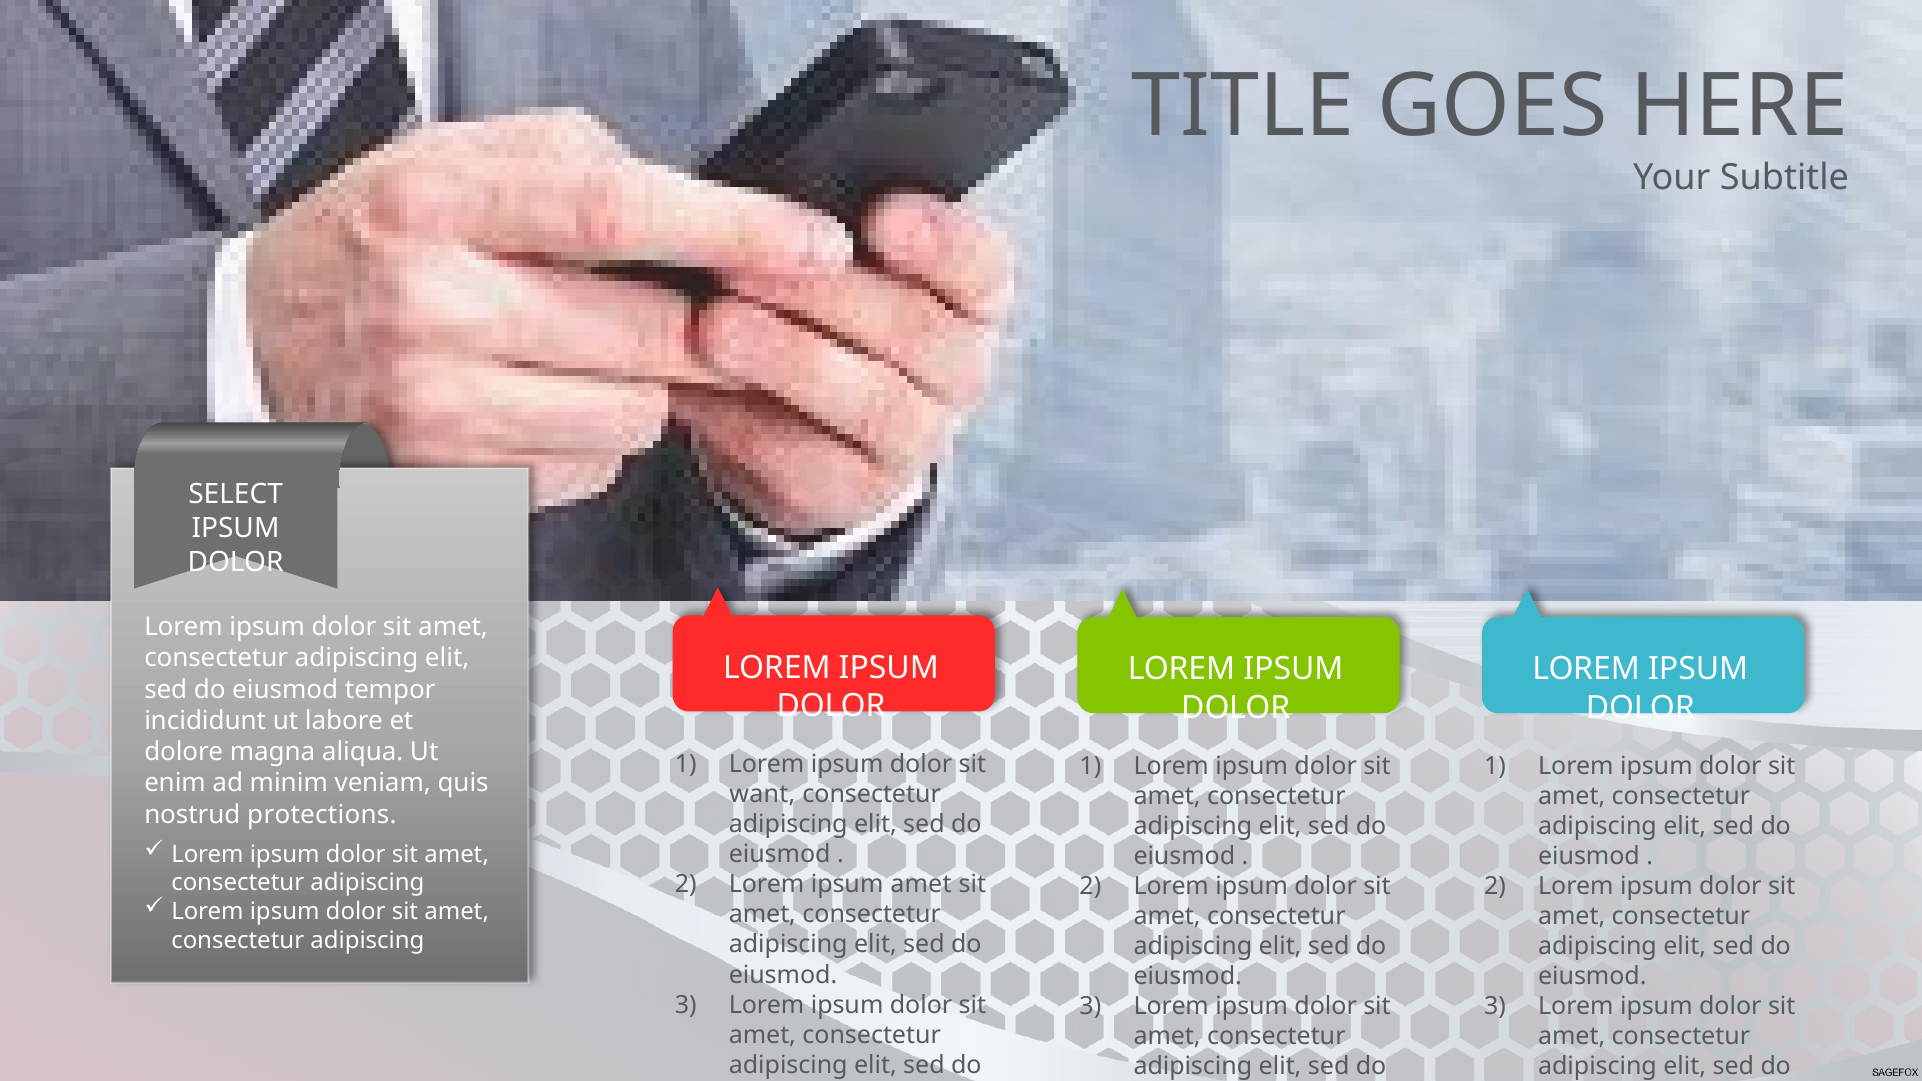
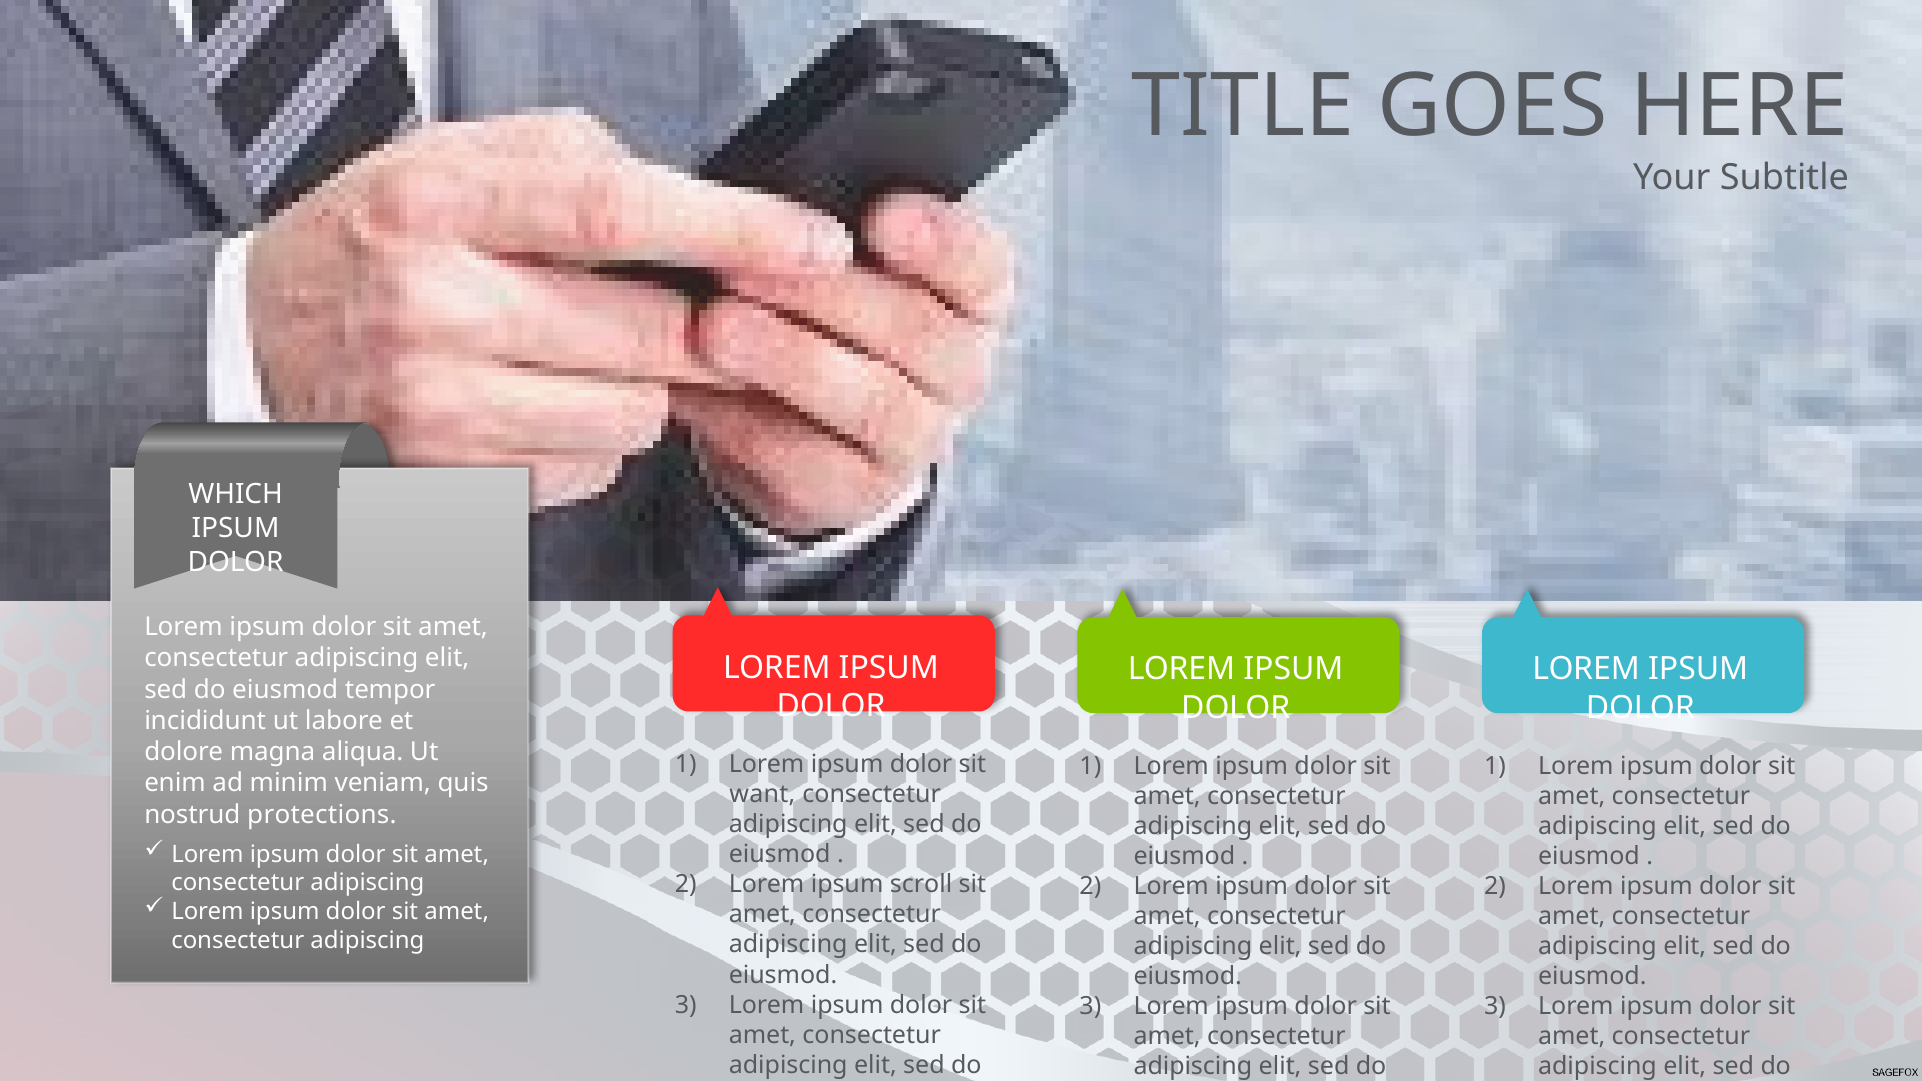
SELECT: SELECT -> WHICH
ipsum amet: amet -> scroll
